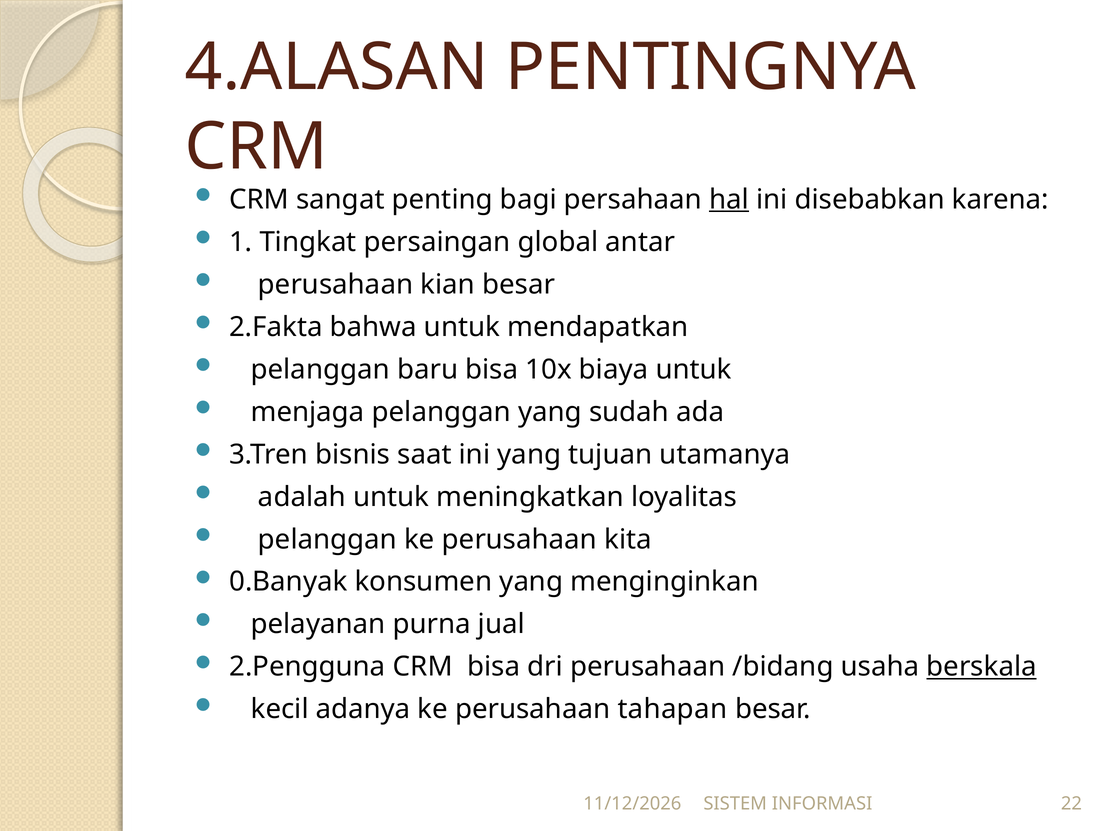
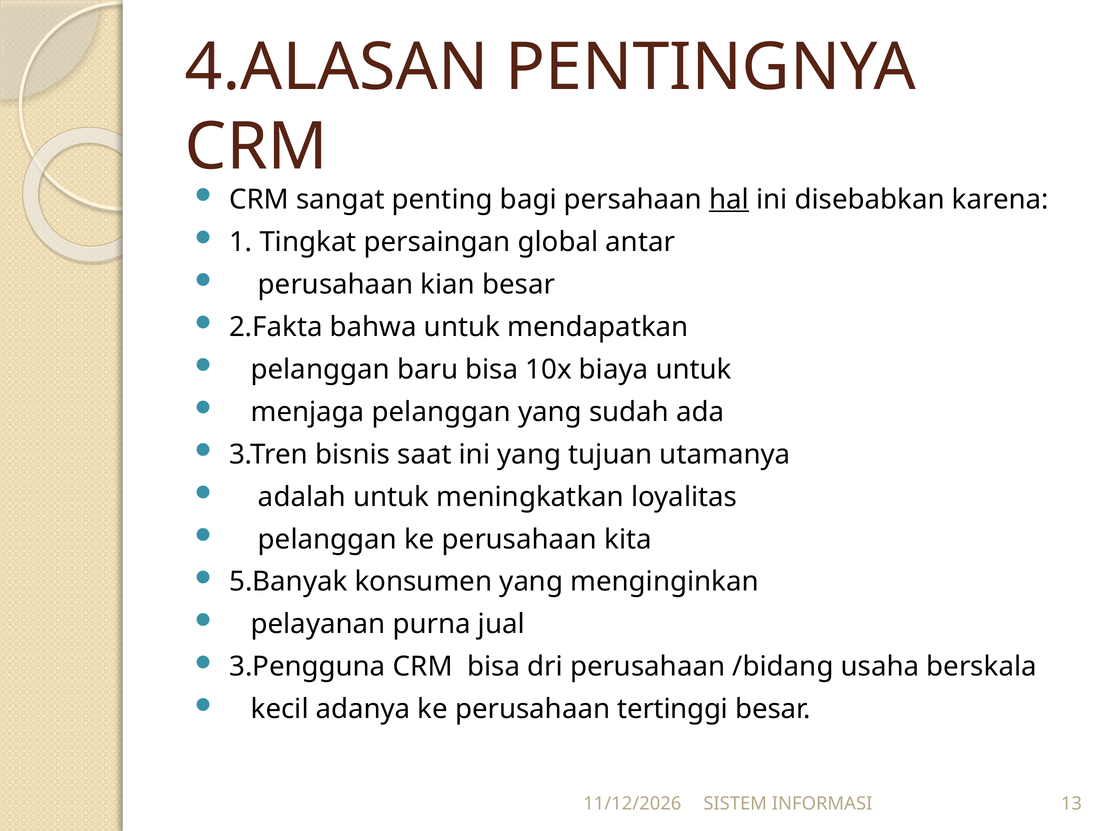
0.Banyak: 0.Banyak -> 5.Banyak
2.Pengguna: 2.Pengguna -> 3.Pengguna
berskala underline: present -> none
tahapan: tahapan -> tertinggi
22: 22 -> 13
